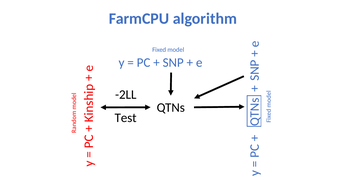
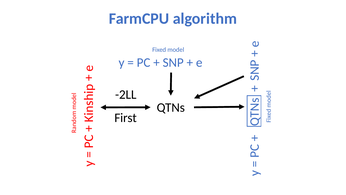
Test: Test -> First
